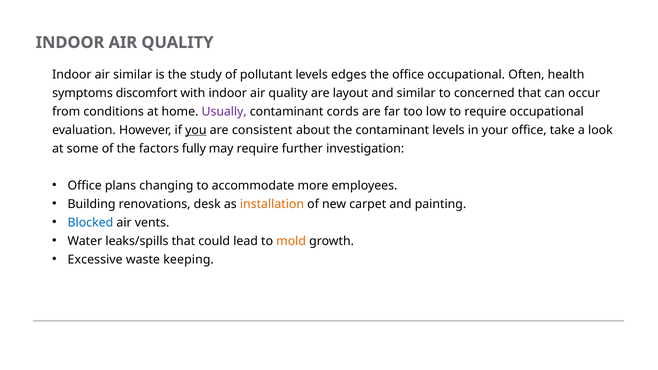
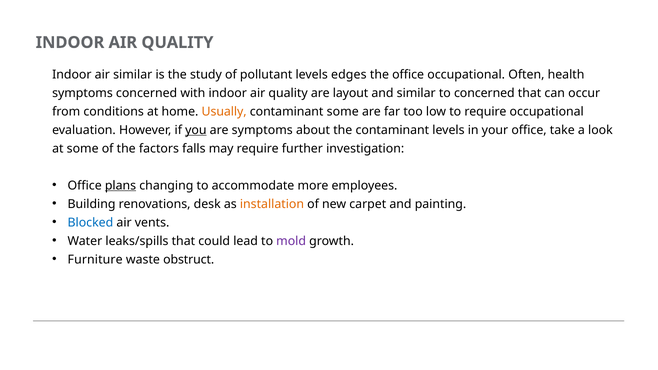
symptoms discomfort: discomfort -> concerned
Usually colour: purple -> orange
contaminant cords: cords -> some
are consistent: consistent -> symptoms
fully: fully -> falls
plans underline: none -> present
mold colour: orange -> purple
Excessive: Excessive -> Furniture
keeping: keeping -> obstruct
